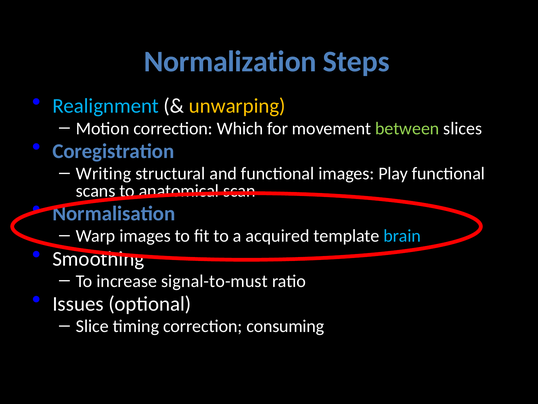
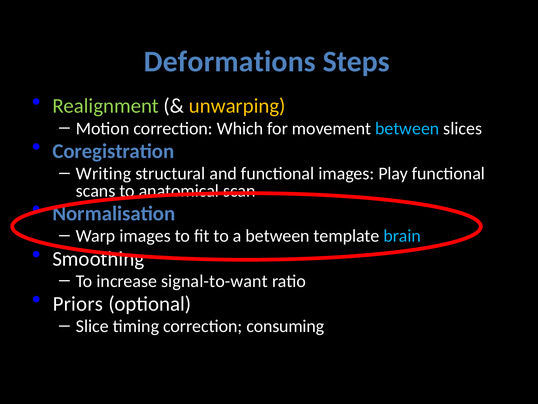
Normalization: Normalization -> Deformations
Realignment colour: light blue -> light green
between at (407, 128) colour: light green -> light blue
a acquired: acquired -> between
signal-to-must: signal-to-must -> signal-to-want
Issues: Issues -> Priors
